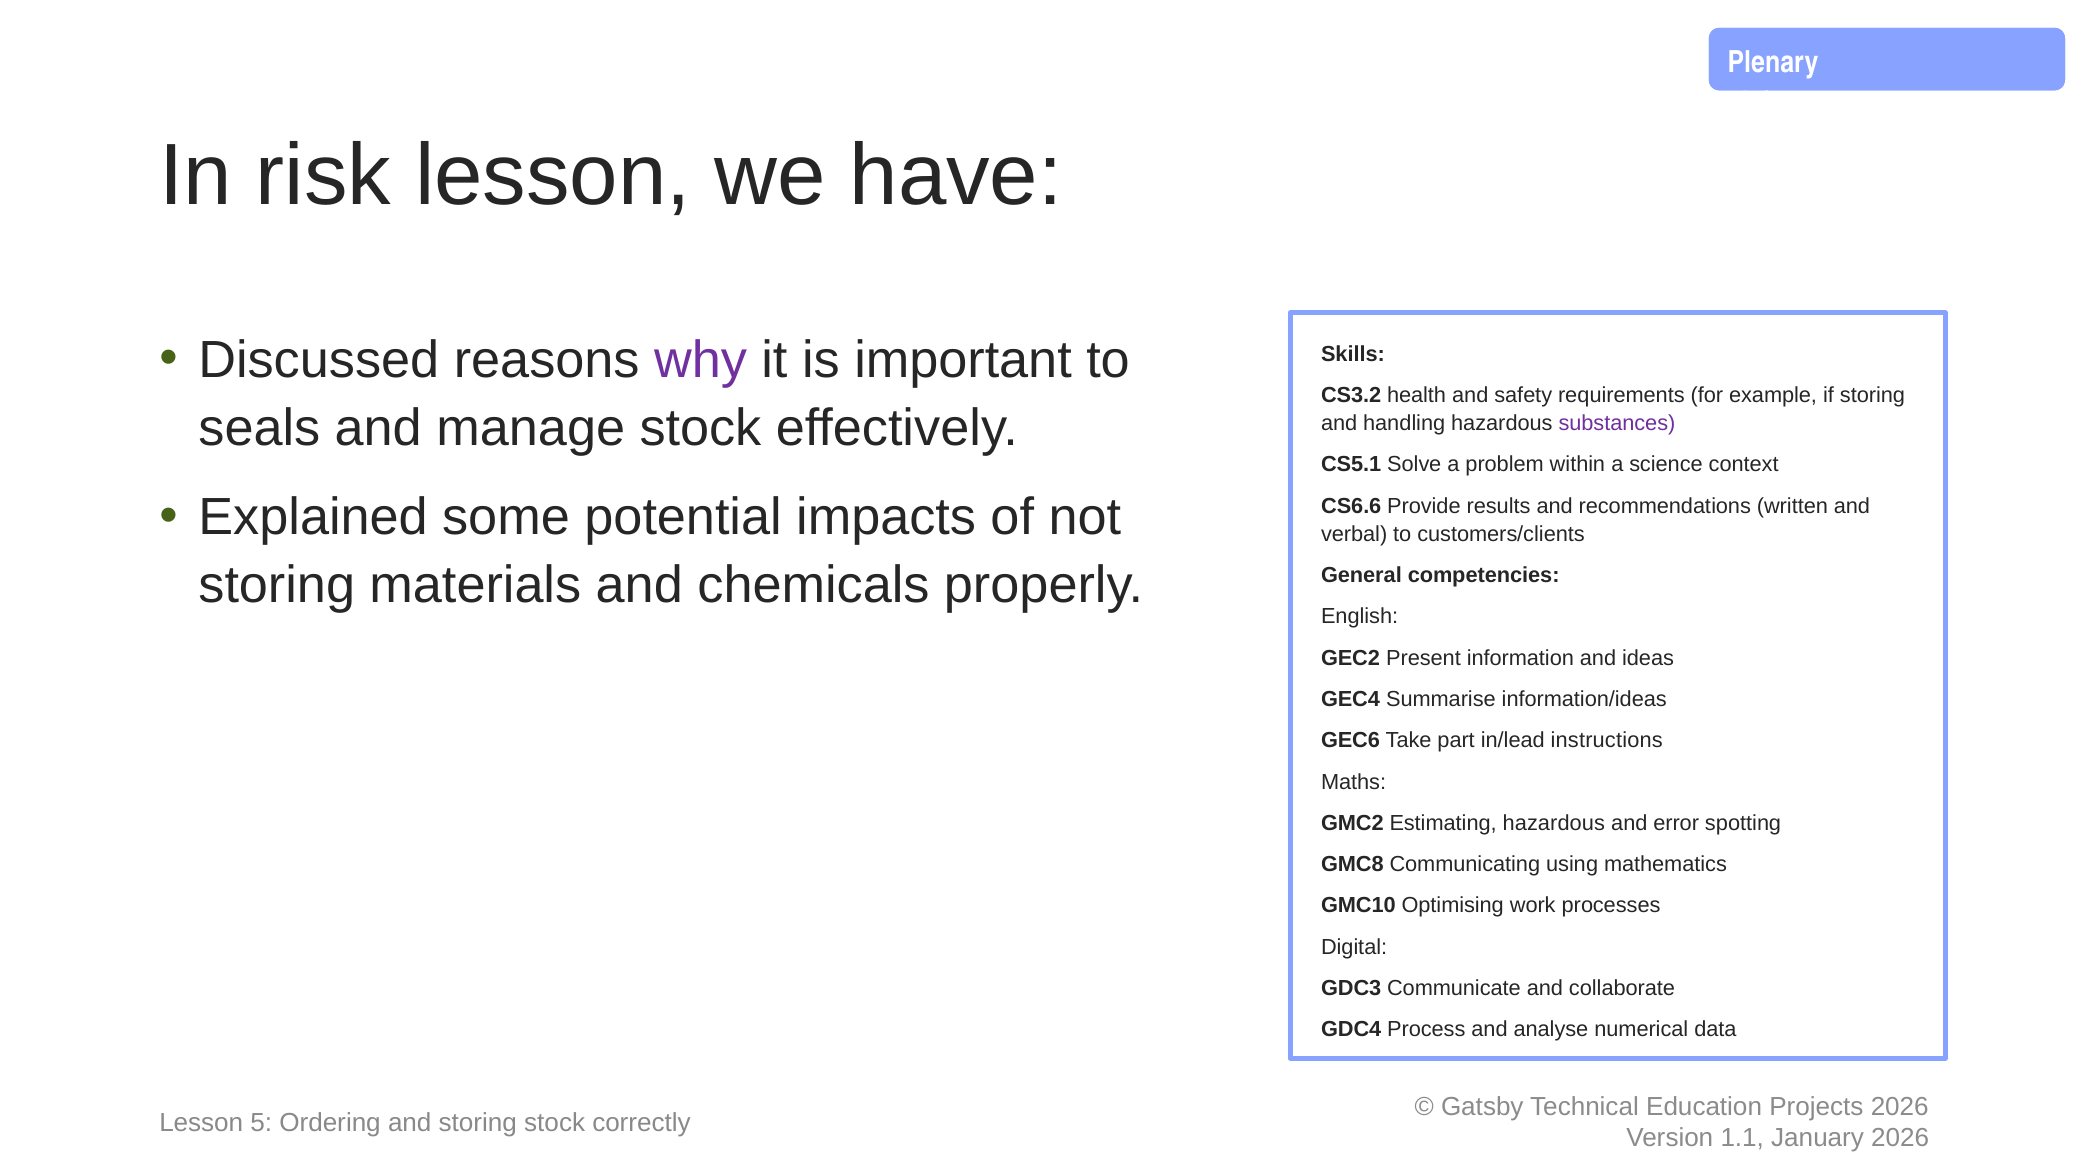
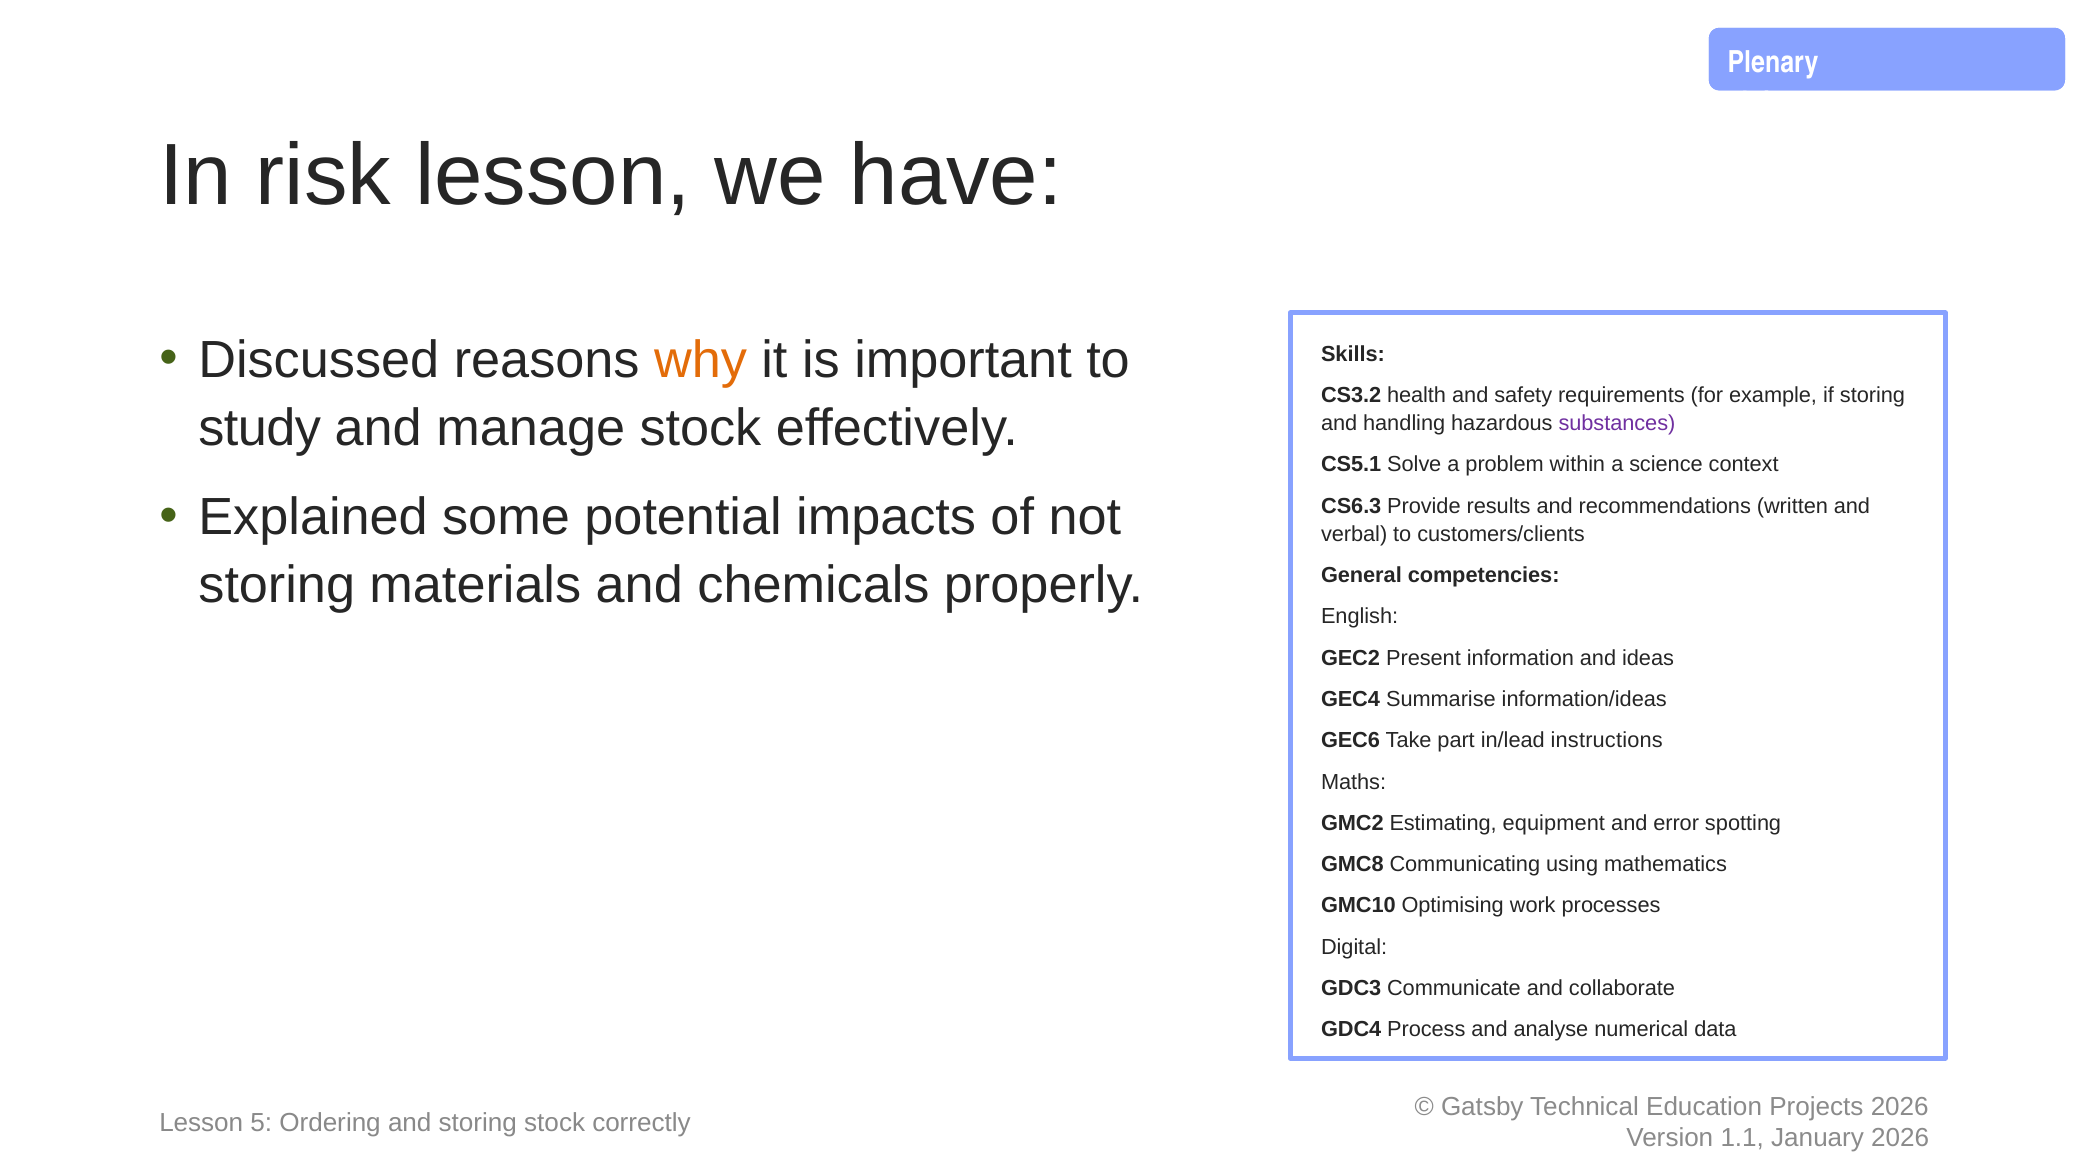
why colour: purple -> orange
seals: seals -> study
CS6.6: CS6.6 -> CS6.3
Estimating hazardous: hazardous -> equipment
